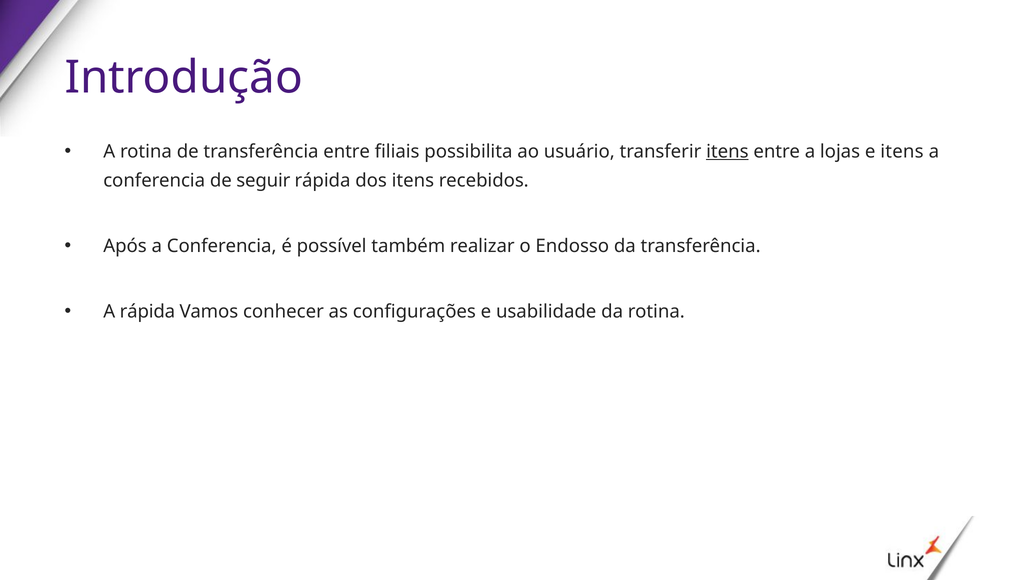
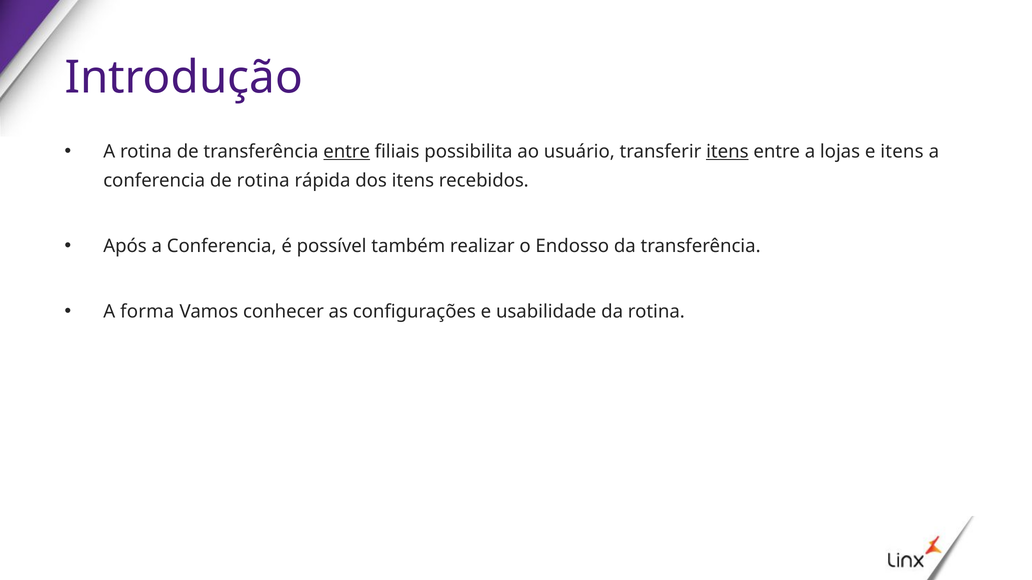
entre at (347, 152) underline: none -> present
de seguir: seguir -> rotina
A rápida: rápida -> forma
